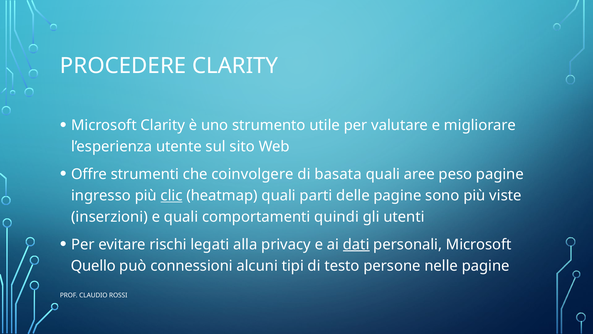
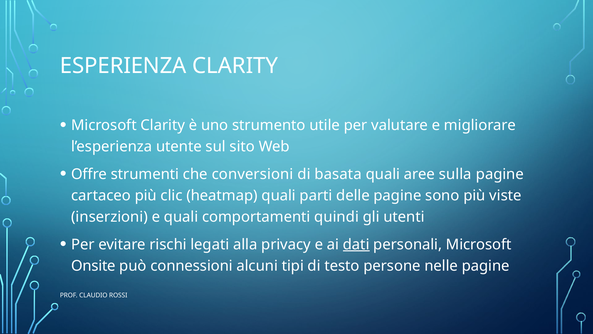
PROCEDERE: PROCEDERE -> ESPERIENZA
coinvolgere: coinvolgere -> conversioni
peso: peso -> sulla
ingresso: ingresso -> cartaceo
clic underline: present -> none
Quello: Quello -> Onsite
